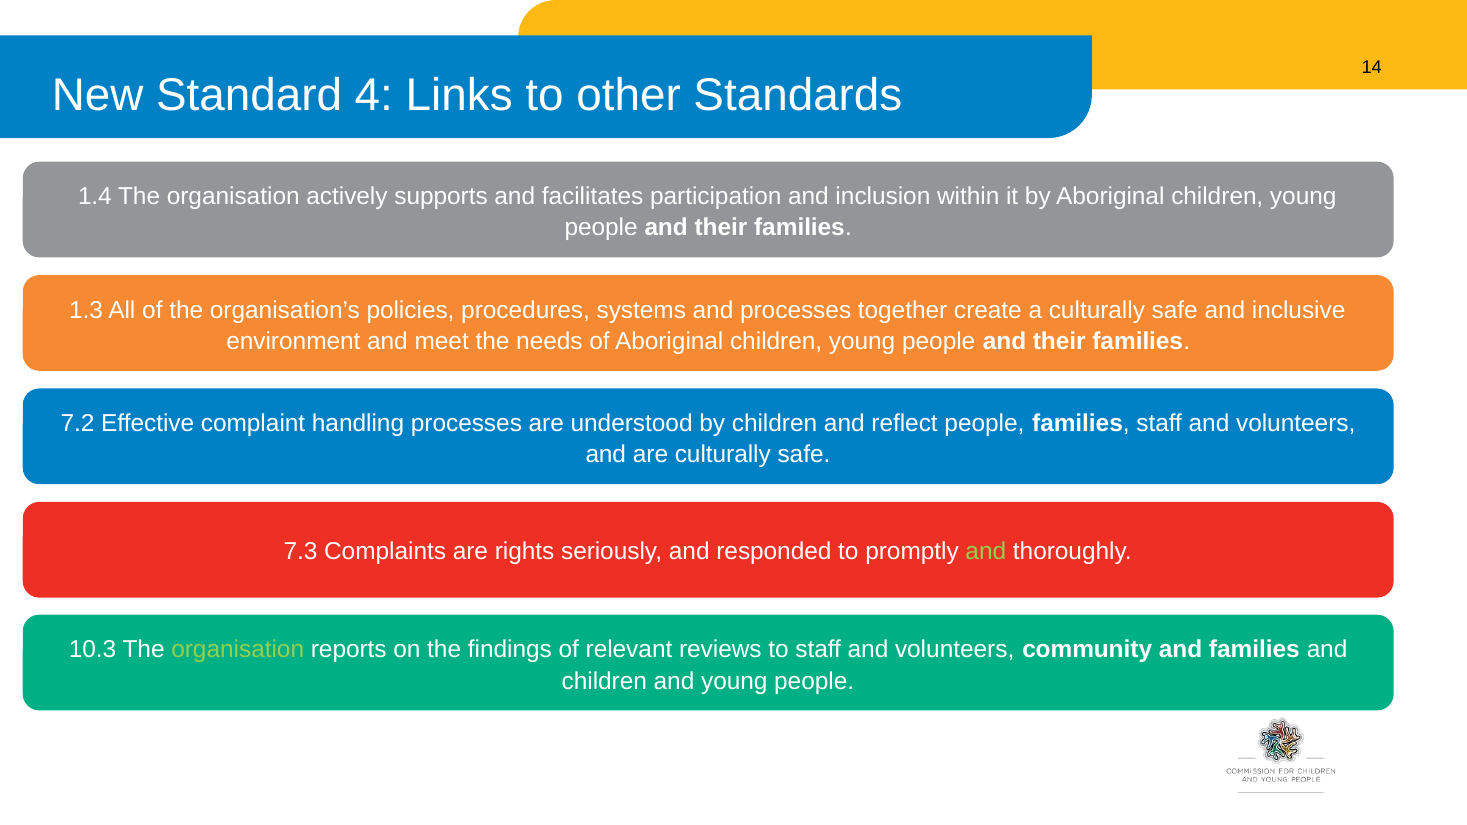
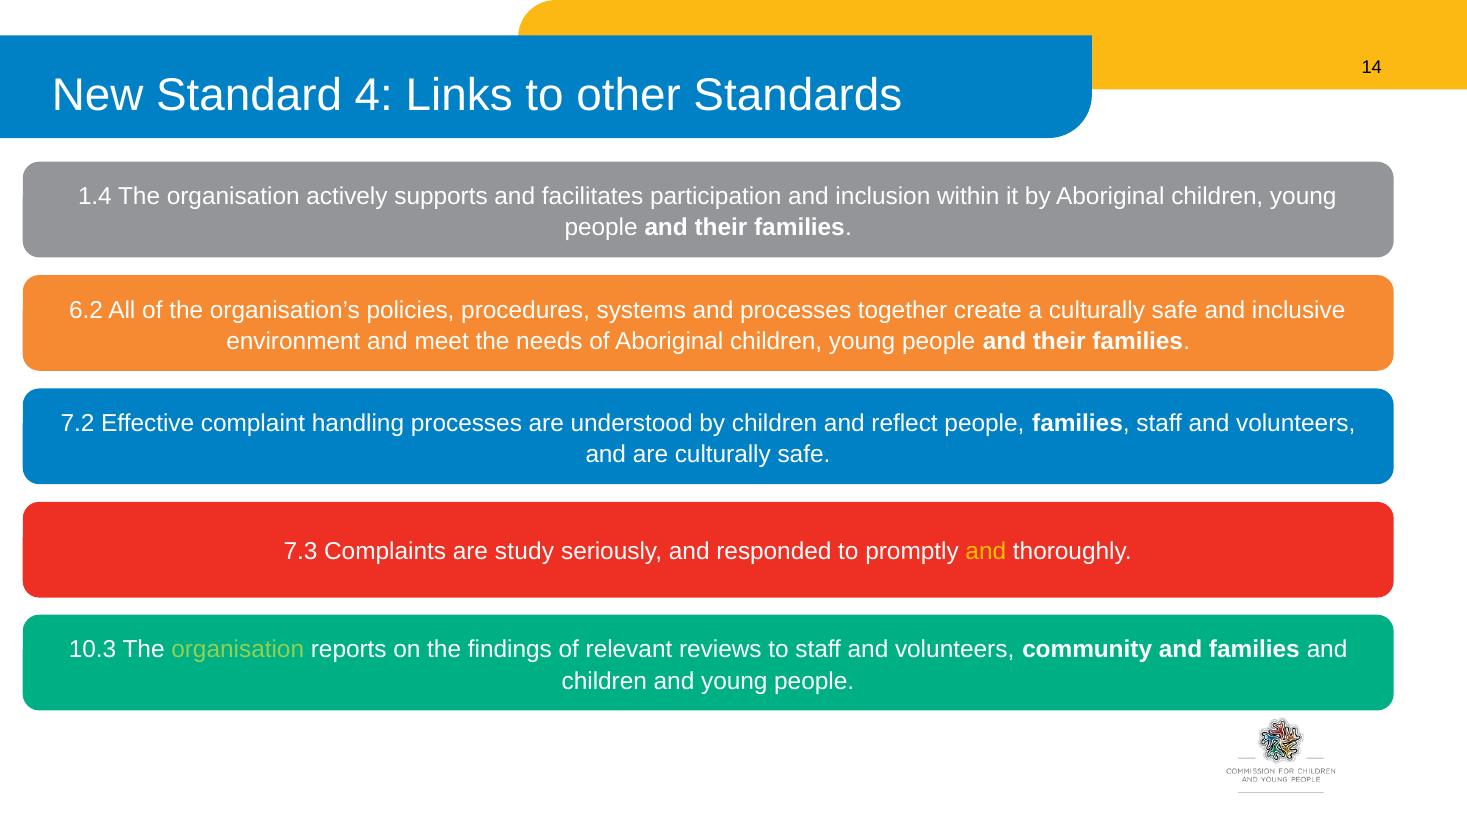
1.3: 1.3 -> 6.2
rights: rights -> study
and at (986, 552) colour: light green -> yellow
